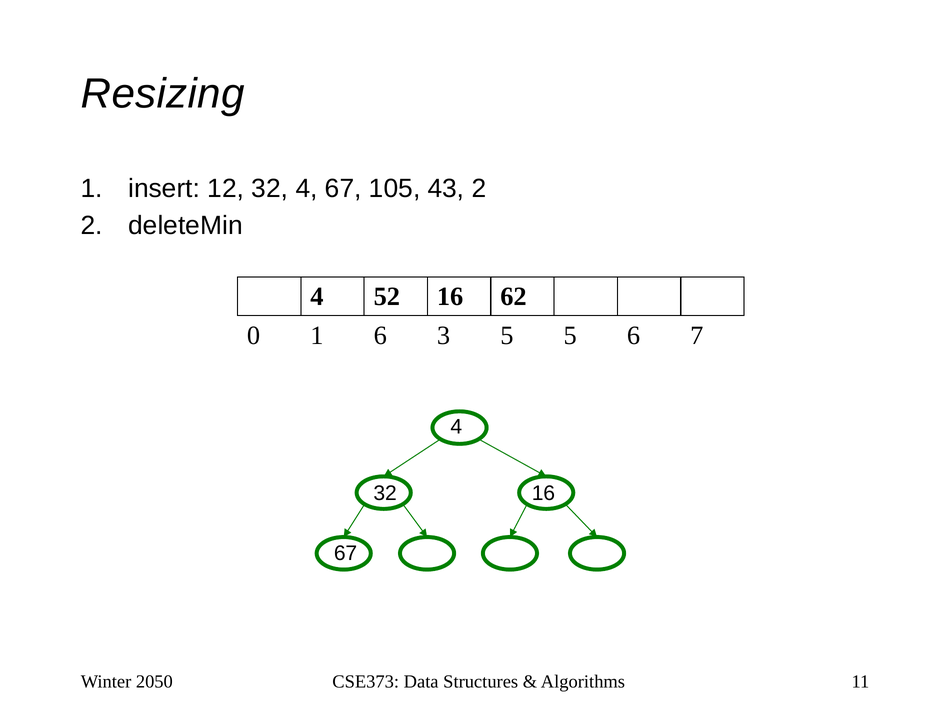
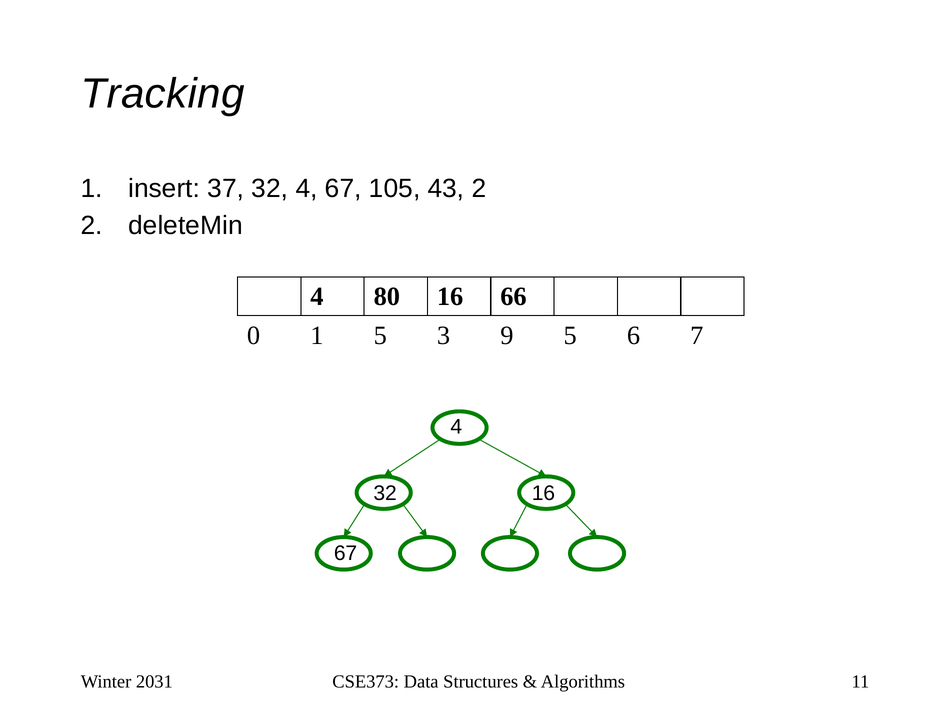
Resizing: Resizing -> Tracking
12: 12 -> 37
52: 52 -> 80
62: 62 -> 66
1 6: 6 -> 5
3 5: 5 -> 9
2050: 2050 -> 2031
